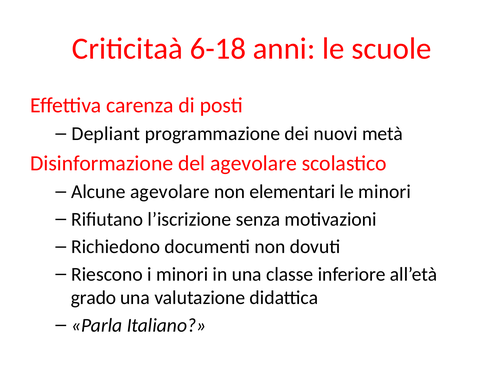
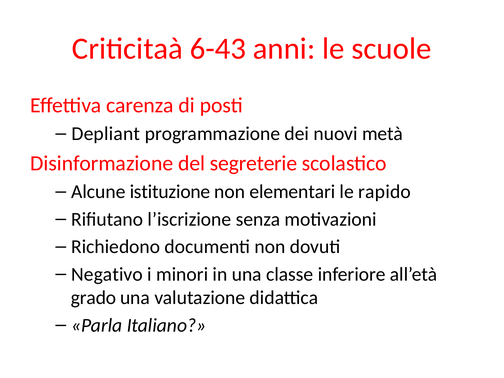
6-18: 6-18 -> 6-43
del agevolare: agevolare -> segreterie
Alcune agevolare: agevolare -> istituzione
le minori: minori -> rapido
Riescono: Riescono -> Negativo
